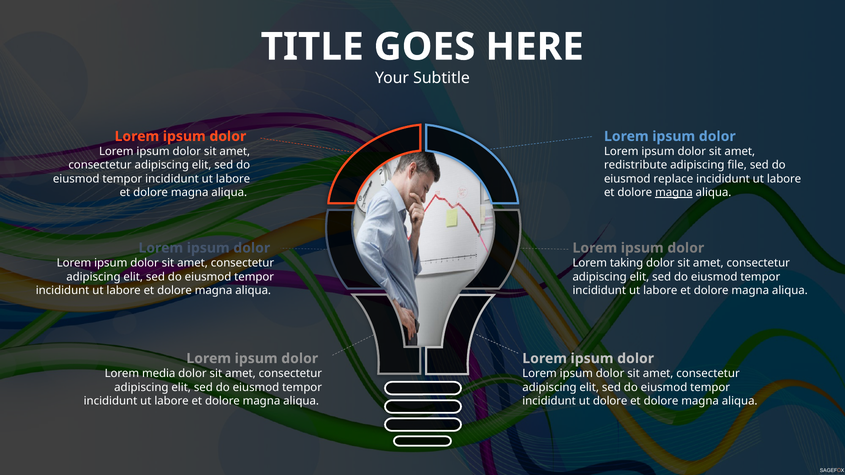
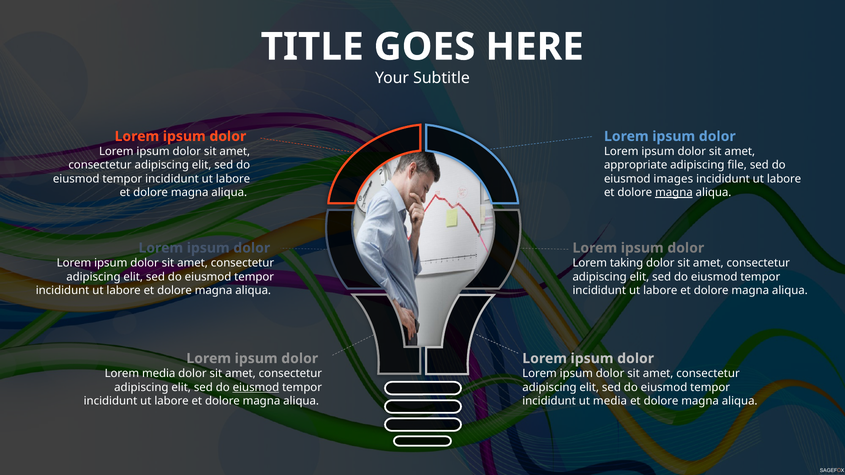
redistribute: redistribute -> appropriate
replace: replace -> images
eiusmod at (256, 388) underline: none -> present
ut dolore: dolore -> media
